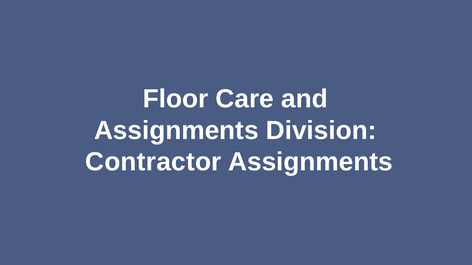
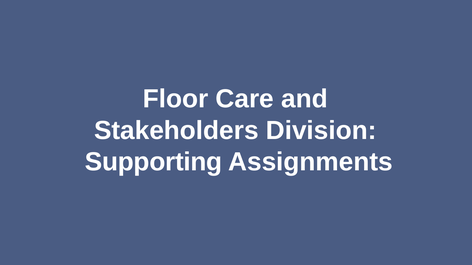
Assignments at (176, 131): Assignments -> Stakeholders
Contractor: Contractor -> Supporting
